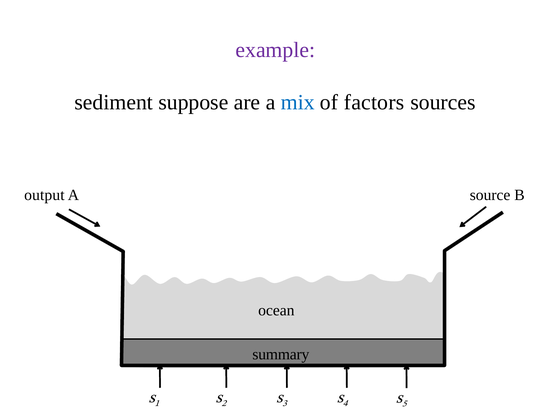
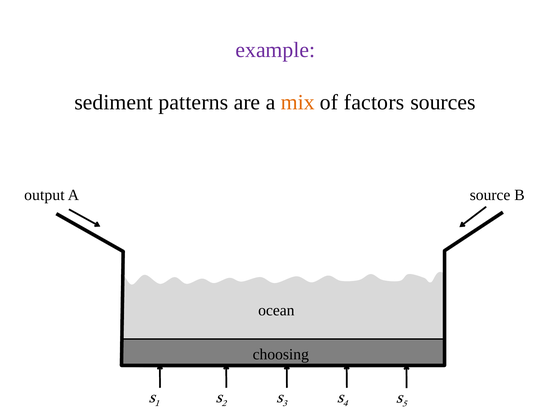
suppose: suppose -> patterns
mix colour: blue -> orange
summary: summary -> choosing
